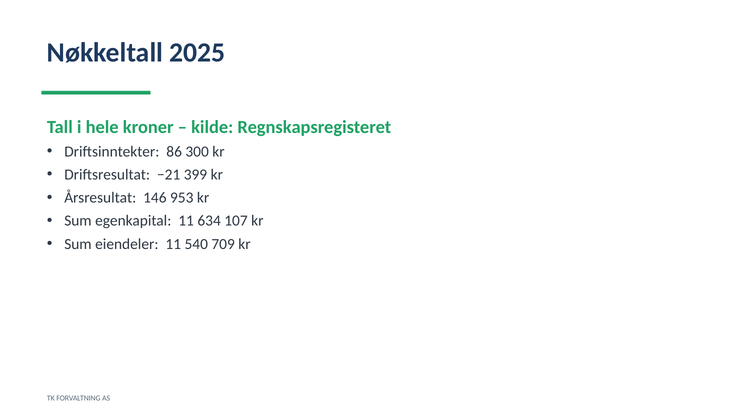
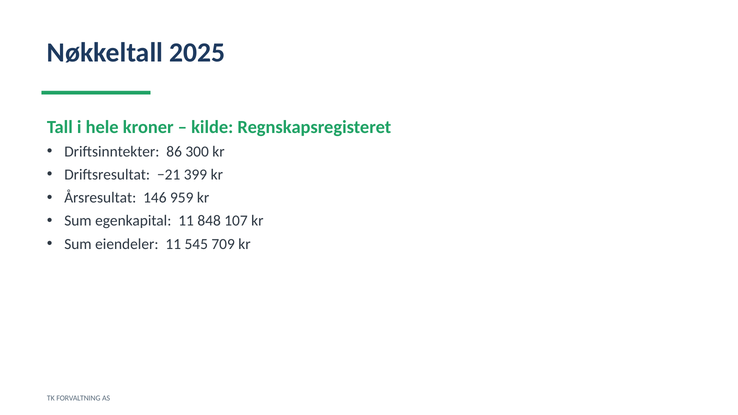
953: 953 -> 959
634: 634 -> 848
540: 540 -> 545
